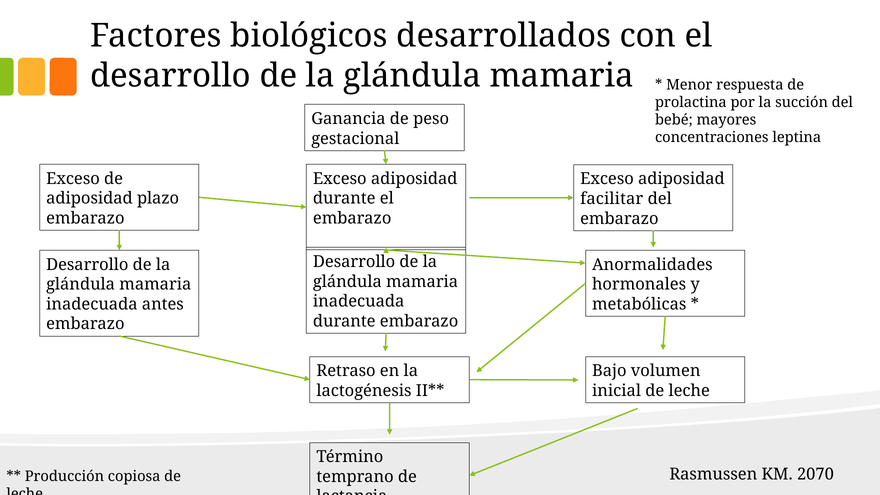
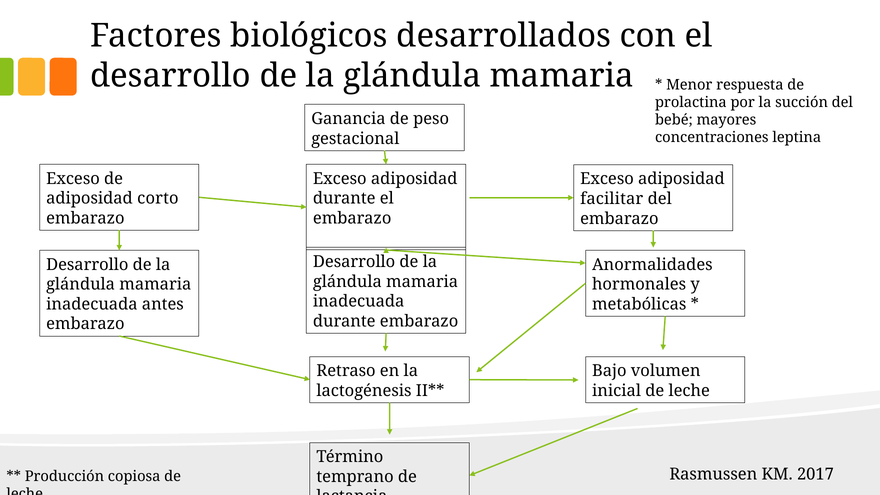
plazo: plazo -> corto
2070: 2070 -> 2017
